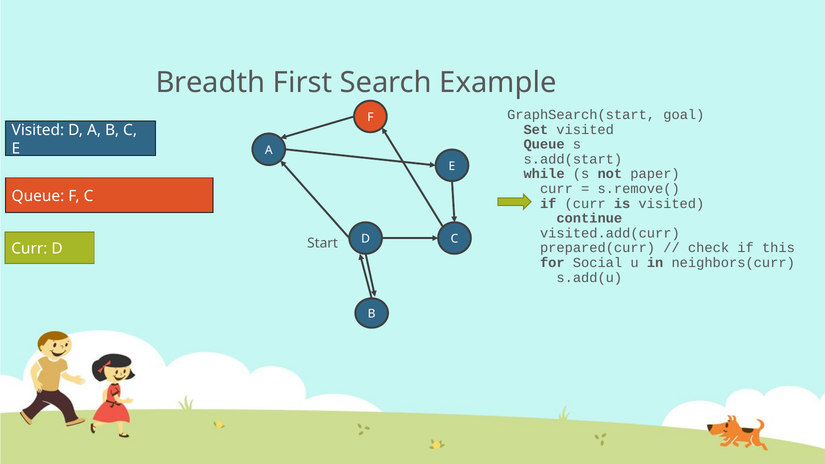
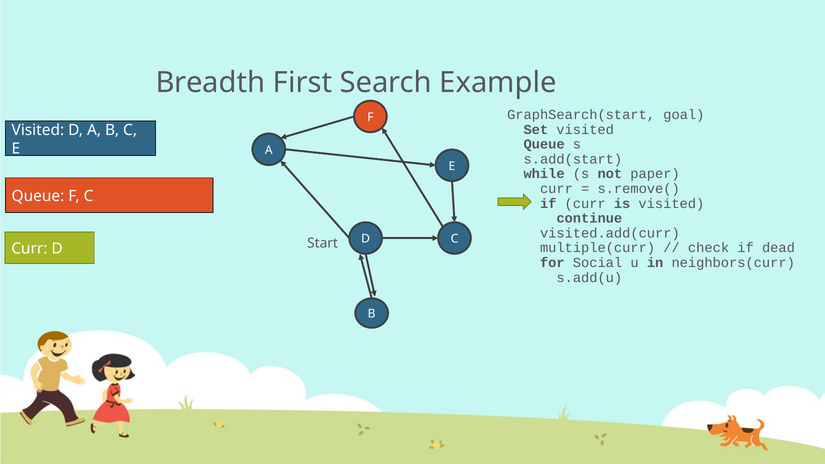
prepared(curr: prepared(curr -> multiple(curr
this: this -> dead
